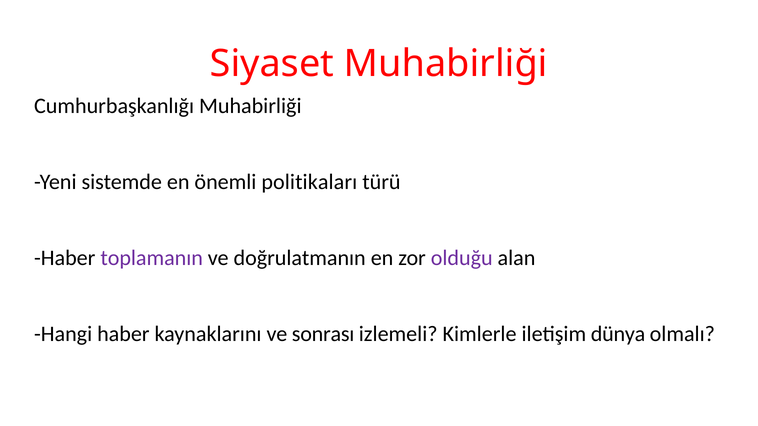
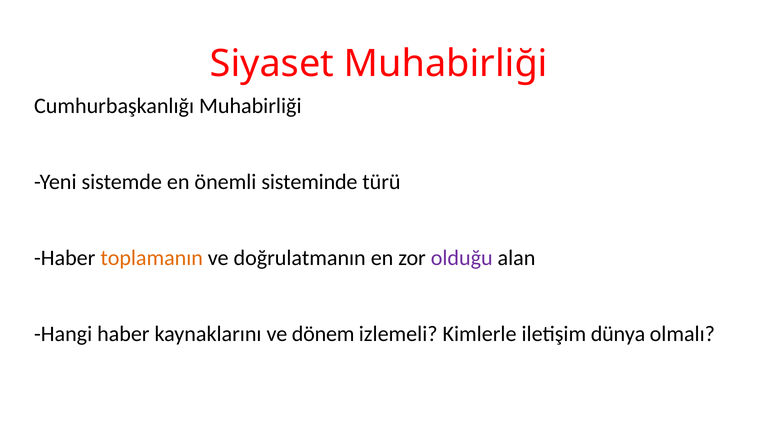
politikaları: politikaları -> sisteminde
toplamanın colour: purple -> orange
sonrası: sonrası -> dönem
